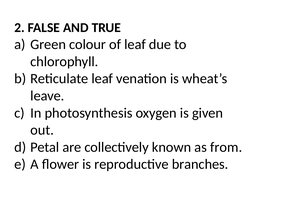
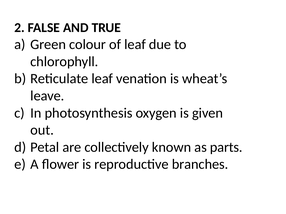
from: from -> parts
